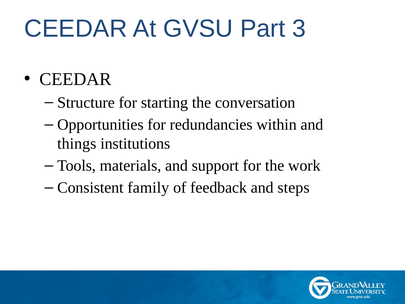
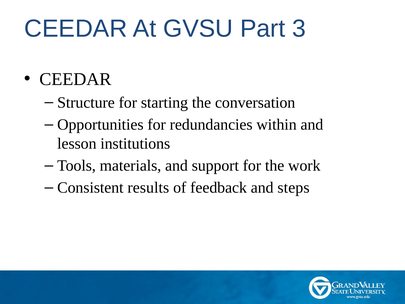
things: things -> lesson
family: family -> results
